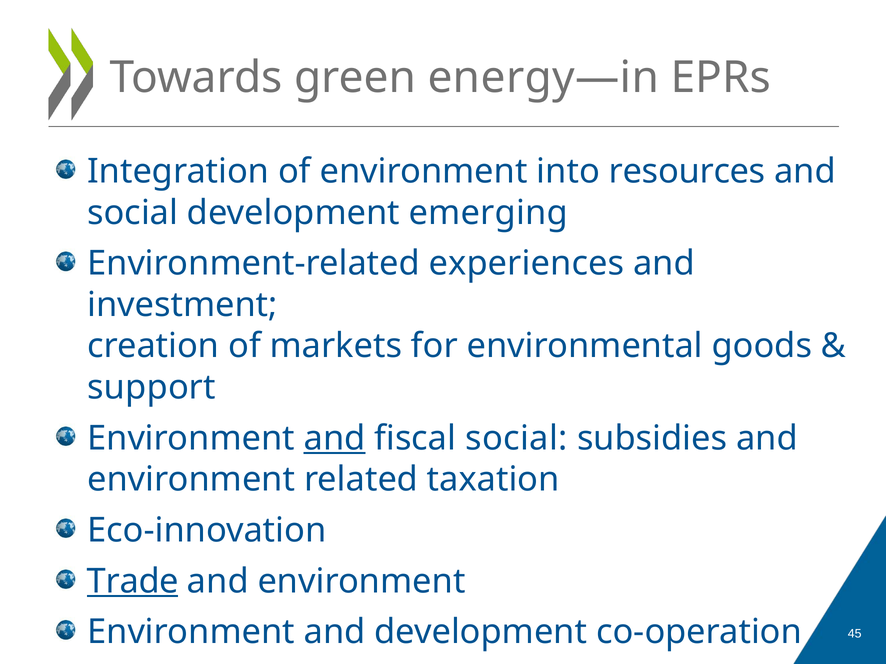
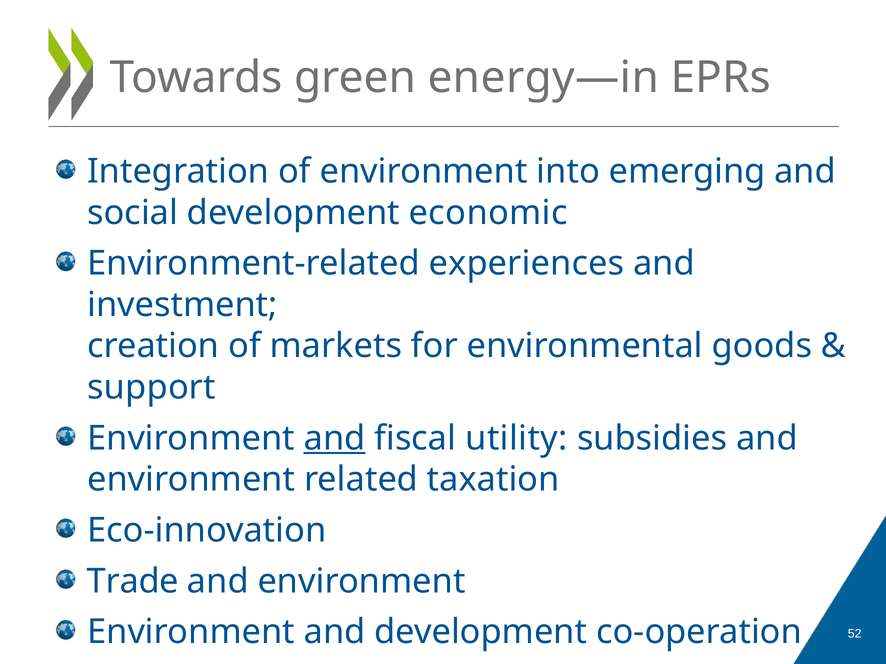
resources: resources -> emerging
emerging: emerging -> economic
fiscal social: social -> utility
Trade underline: present -> none
45: 45 -> 52
